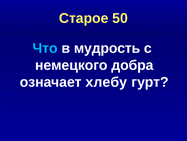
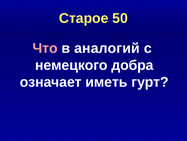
Что colour: light blue -> pink
мудрость: мудрость -> аналогий
хлебу: хлебу -> иметь
